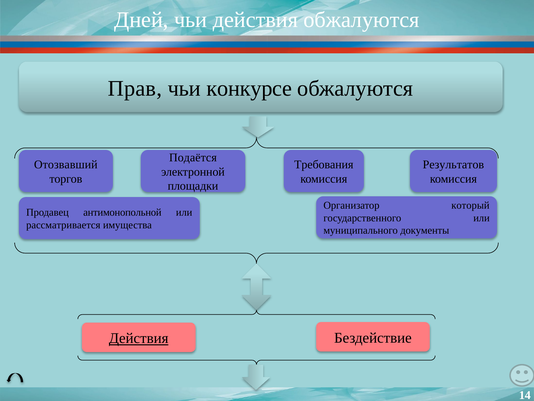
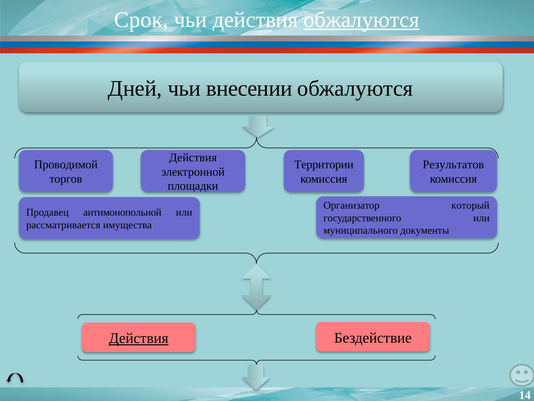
Дней: Дней -> Срок
обжалуются at (361, 20) underline: none -> present
Прав: Прав -> Дней
конкурсе: конкурсе -> внесении
Подаётся at (193, 157): Подаётся -> Действия
Отозвавший: Отозвавший -> Проводимой
Требования: Требования -> Территории
